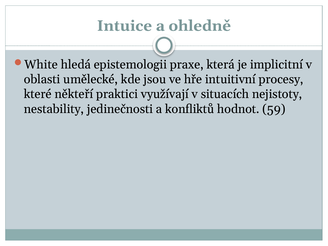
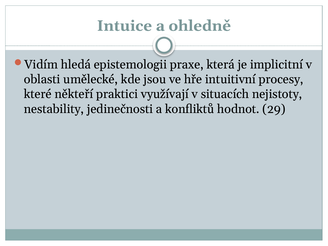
White: White -> Vidím
59: 59 -> 29
